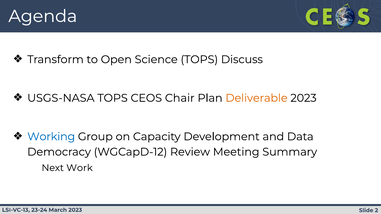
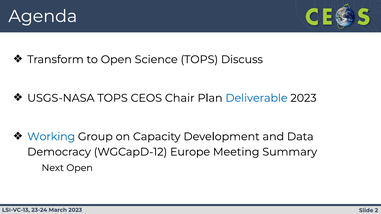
Deliverable colour: orange -> blue
Review: Review -> Europe
Next Work: Work -> Open
